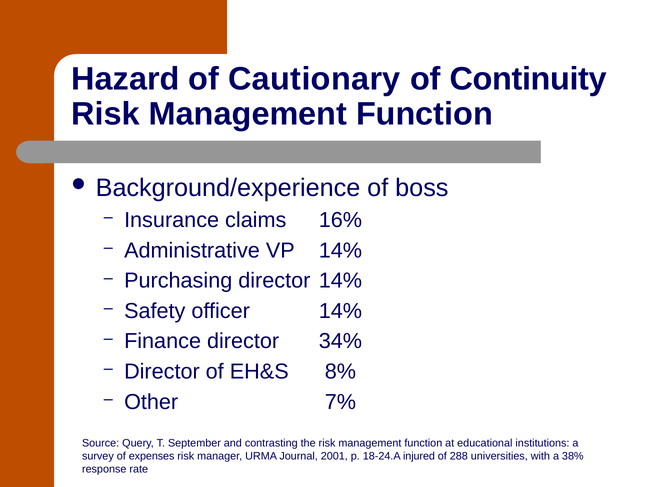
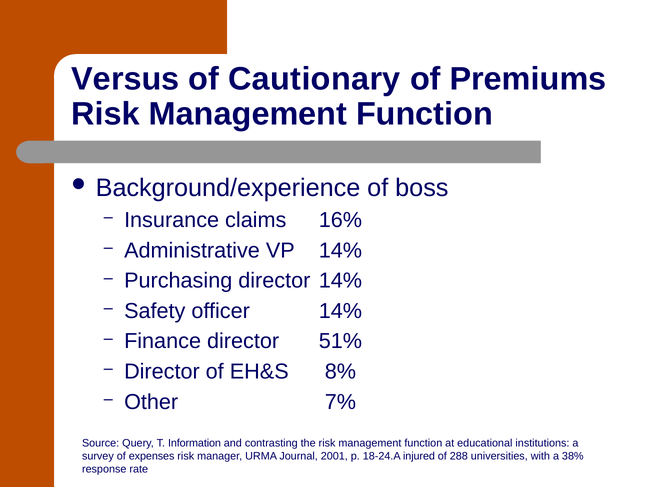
Hazard: Hazard -> Versus
Continuity: Continuity -> Premiums
34%: 34% -> 51%
September: September -> Information
